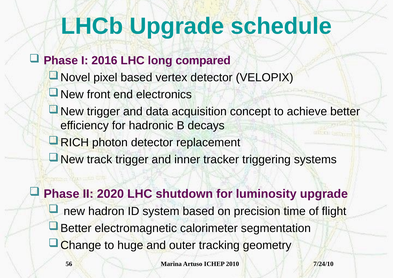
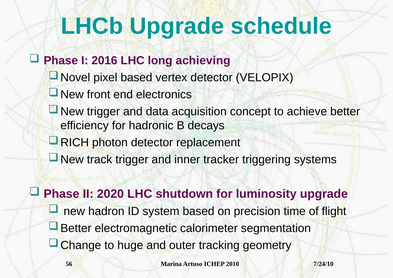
compared: compared -> achieving
